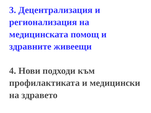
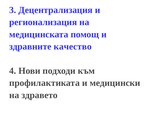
живеещи: живеещи -> качество
